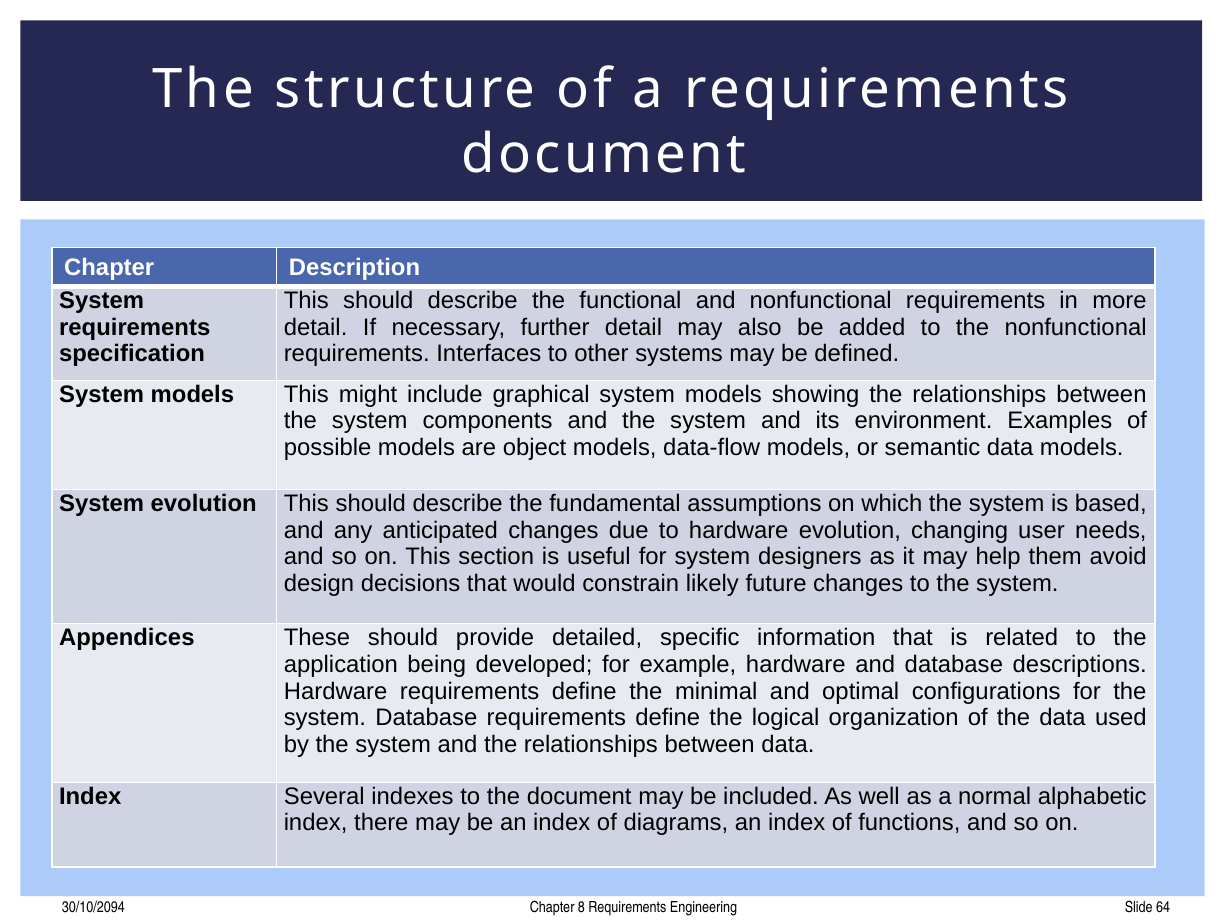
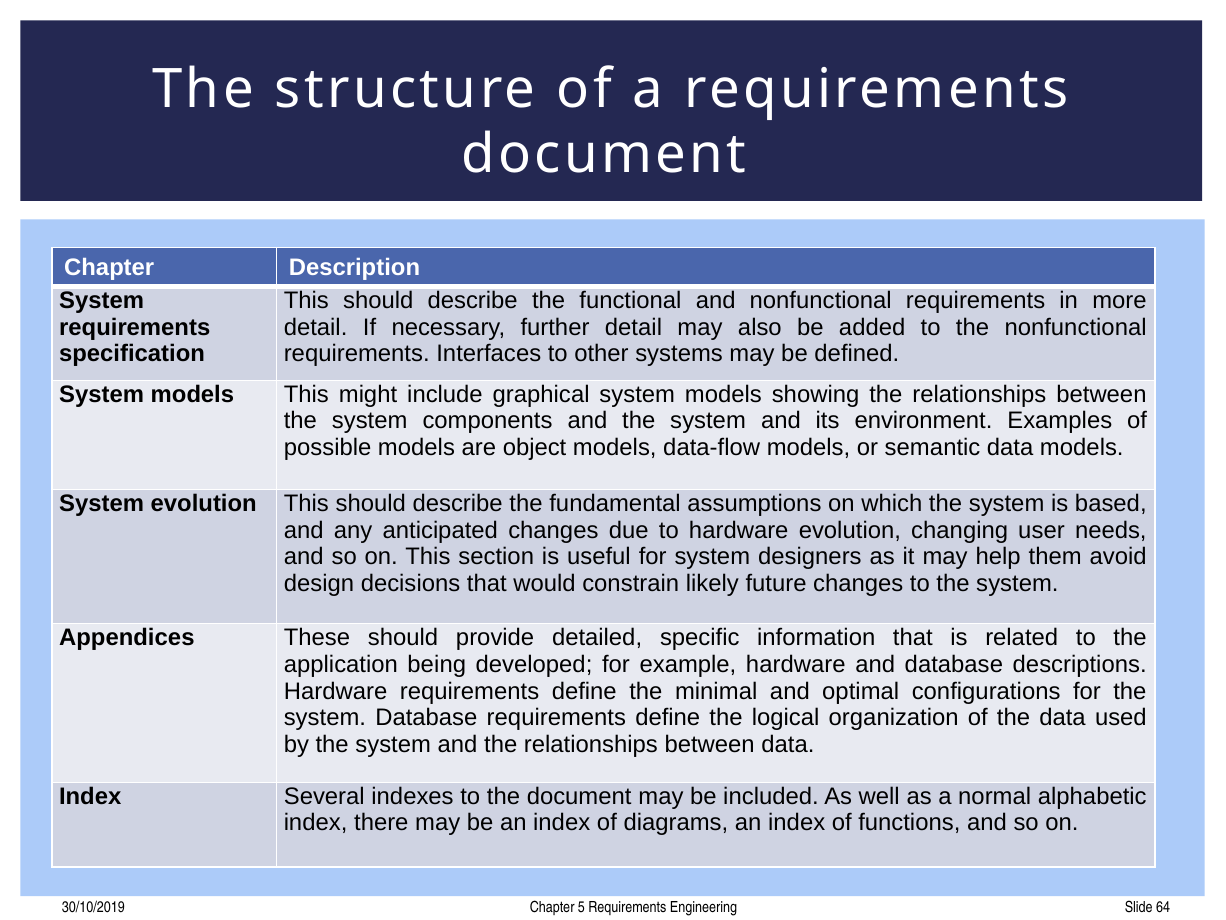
30/10/2094: 30/10/2094 -> 30/10/2019
8: 8 -> 5
